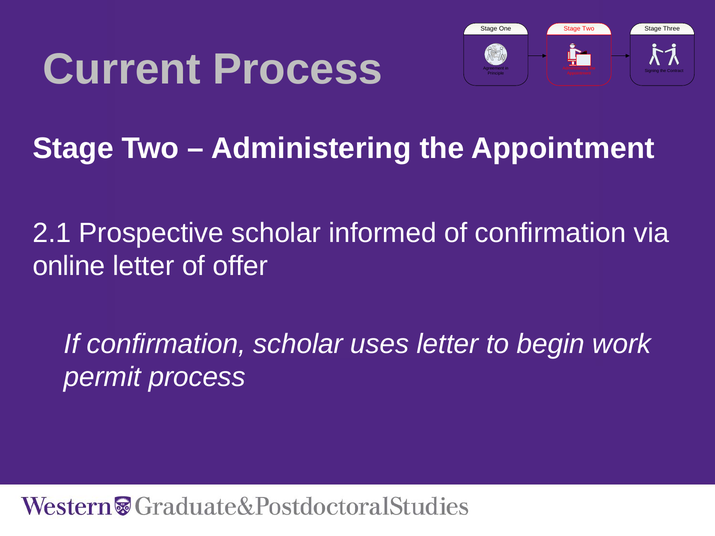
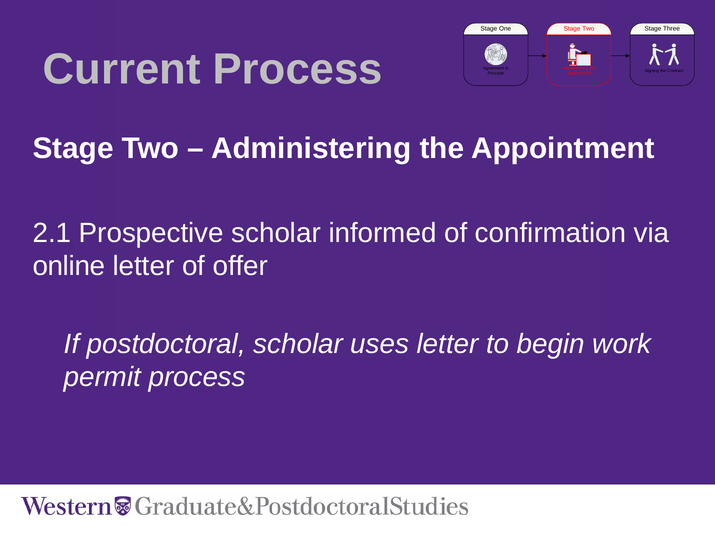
If confirmation: confirmation -> postdoctoral
